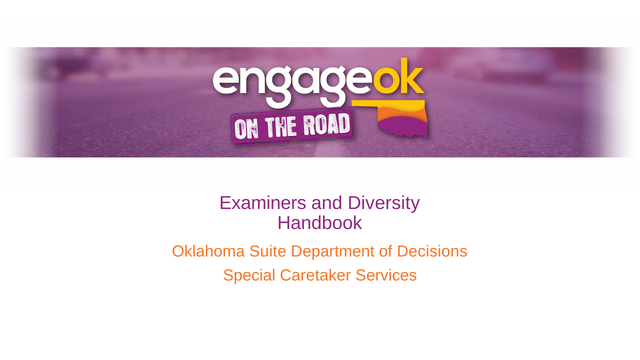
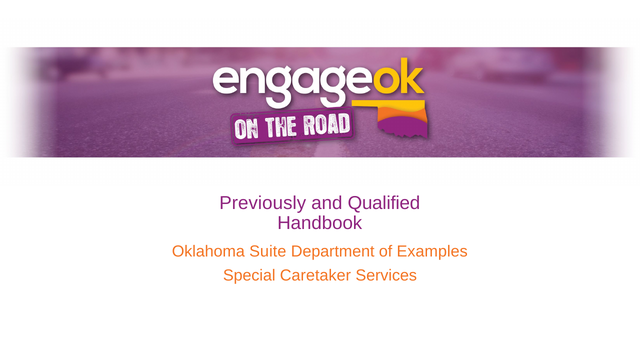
Examiners: Examiners -> Previously
Diversity: Diversity -> Qualified
Decisions: Decisions -> Examples
